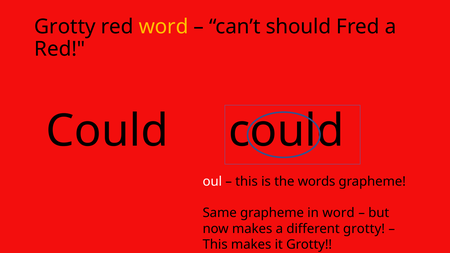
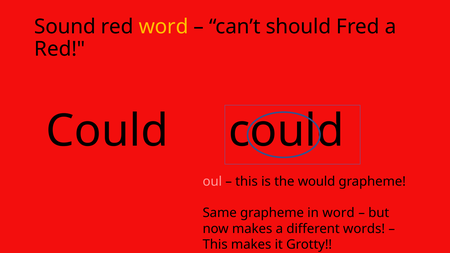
Grotty at (65, 27): Grotty -> Sound
oul colour: white -> pink
words: words -> would
different grotty: grotty -> words
